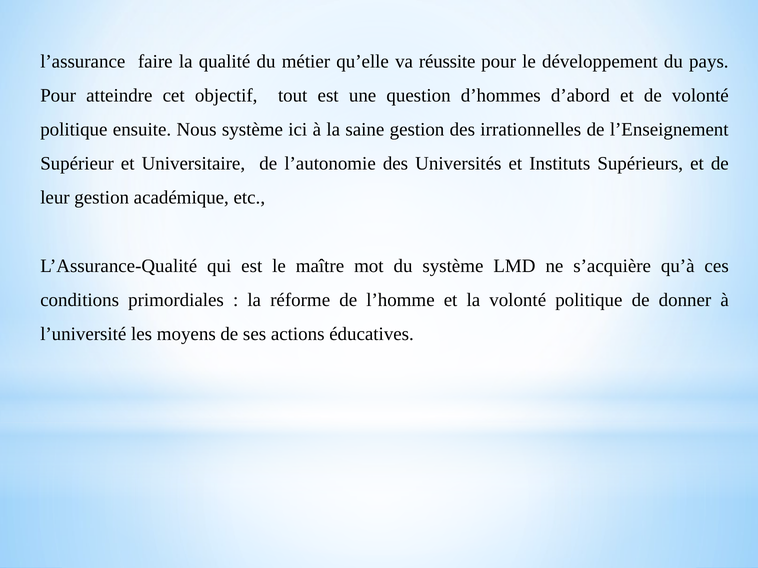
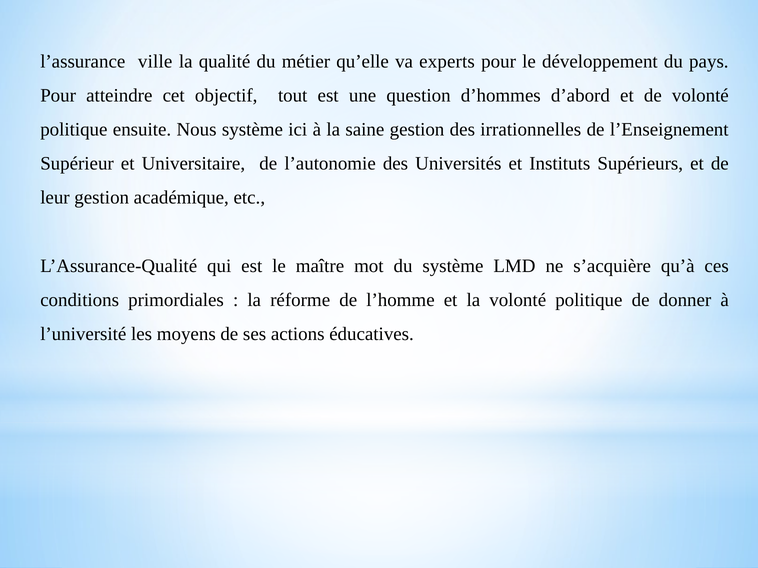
faire: faire -> ville
réussite: réussite -> experts
